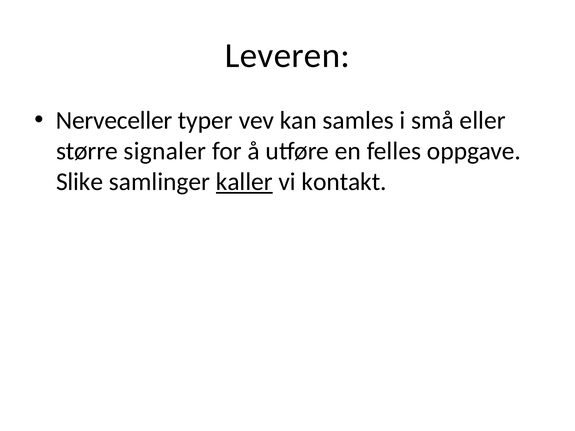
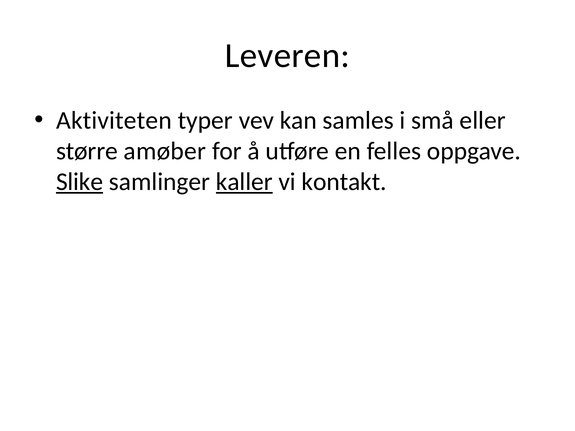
Nerveceller: Nerveceller -> Aktiviteten
signaler: signaler -> amøber
Slike underline: none -> present
